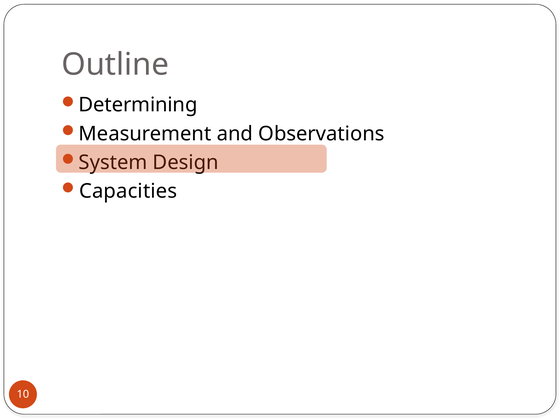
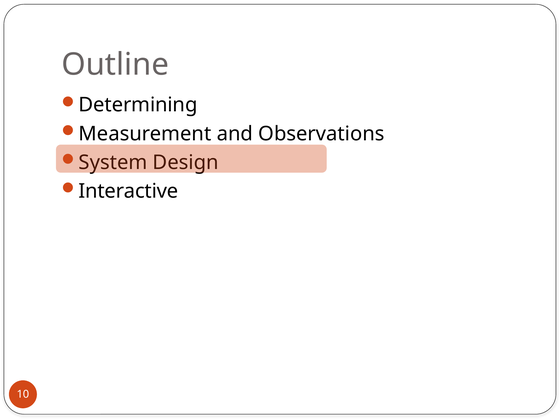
Capacities: Capacities -> Interactive
